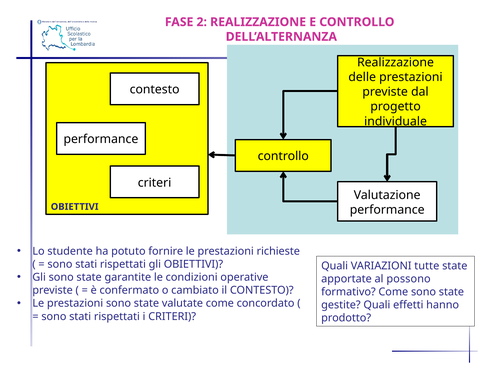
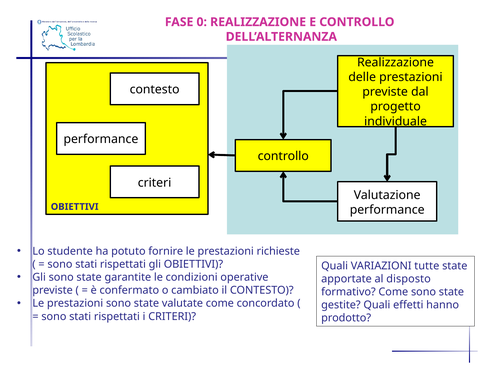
2: 2 -> 0
possono: possono -> disposto
